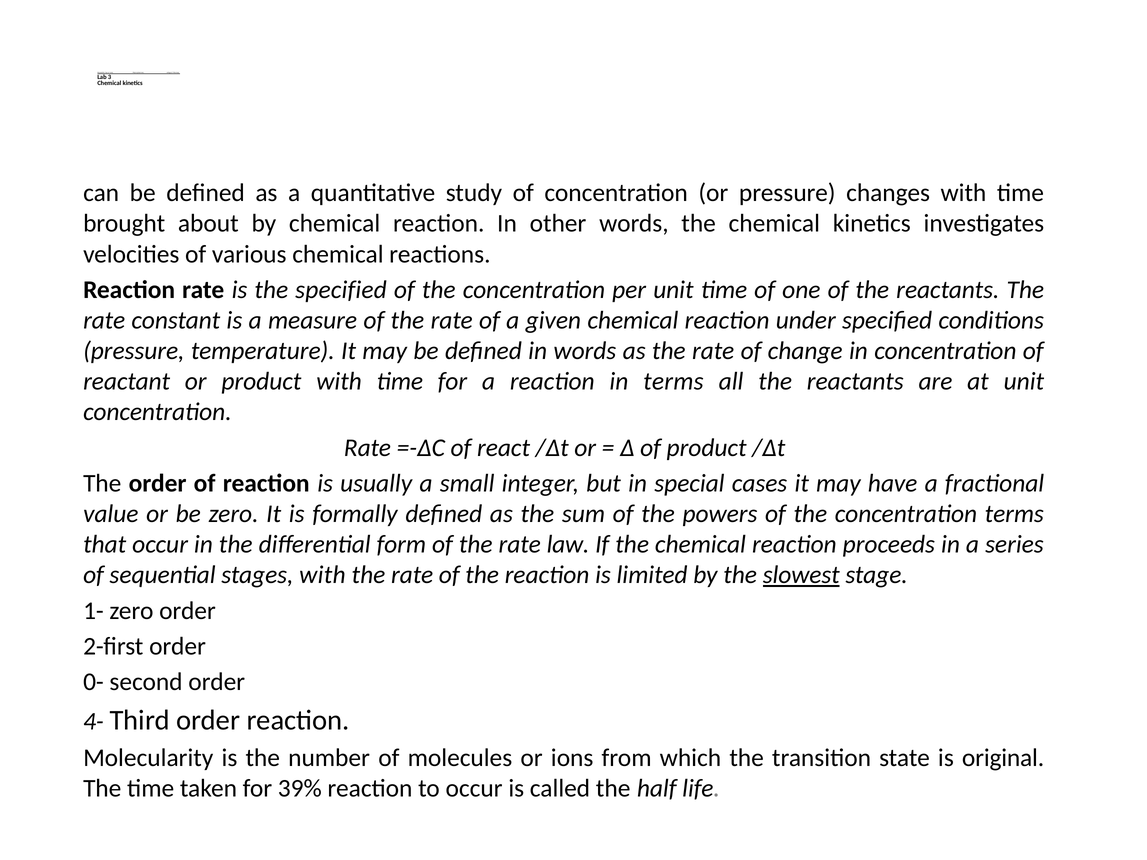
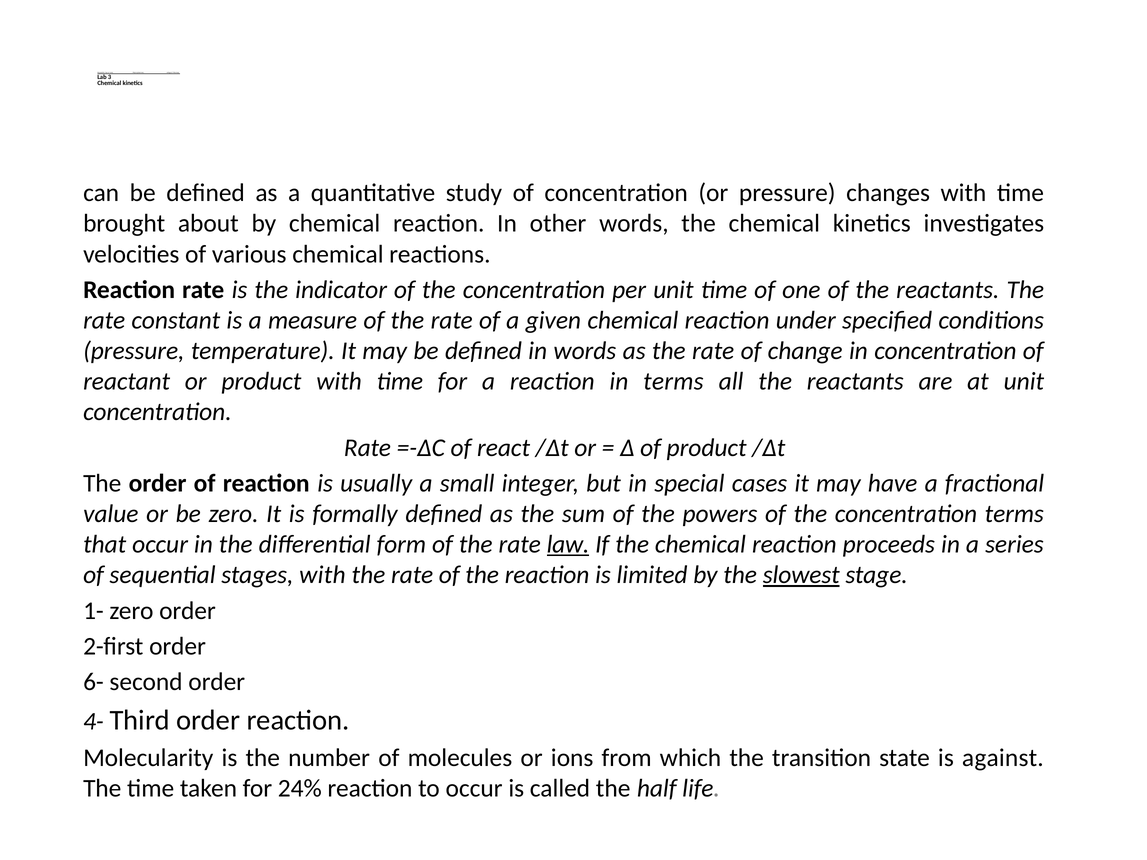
the specified: specified -> indicator
law underline: none -> present
0-: 0- -> 6-
original: original -> against
39%: 39% -> 24%
